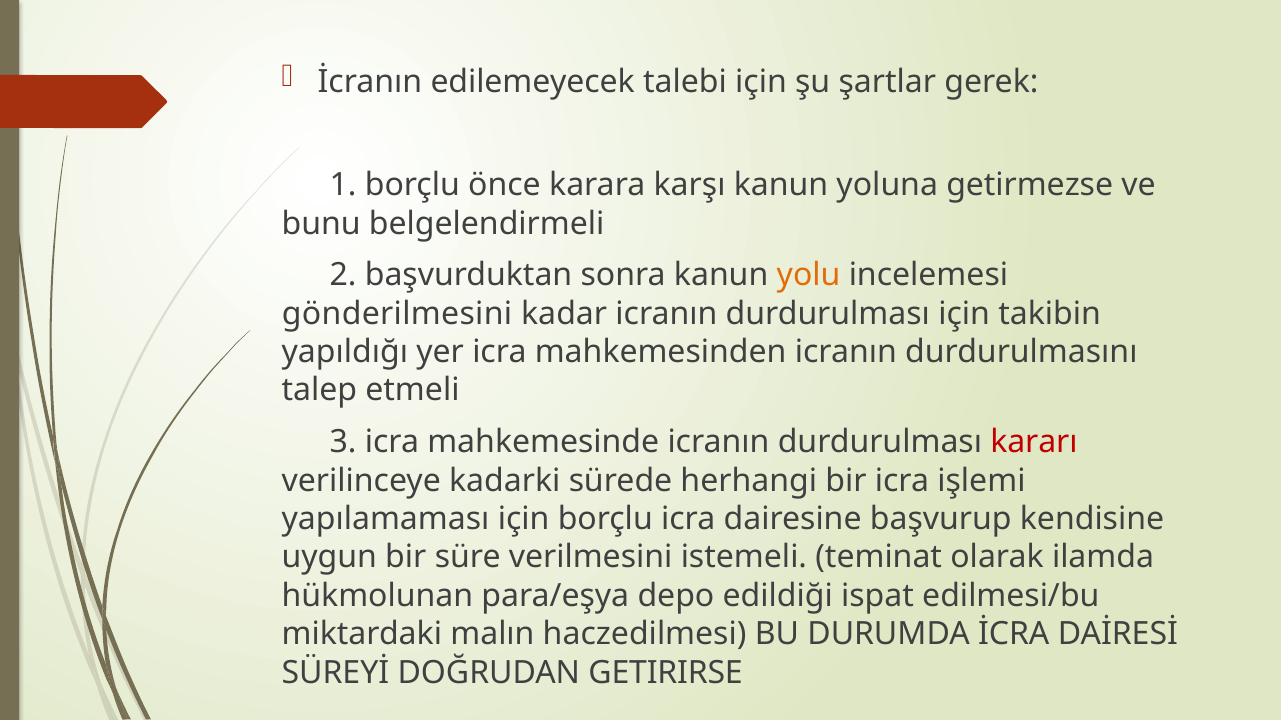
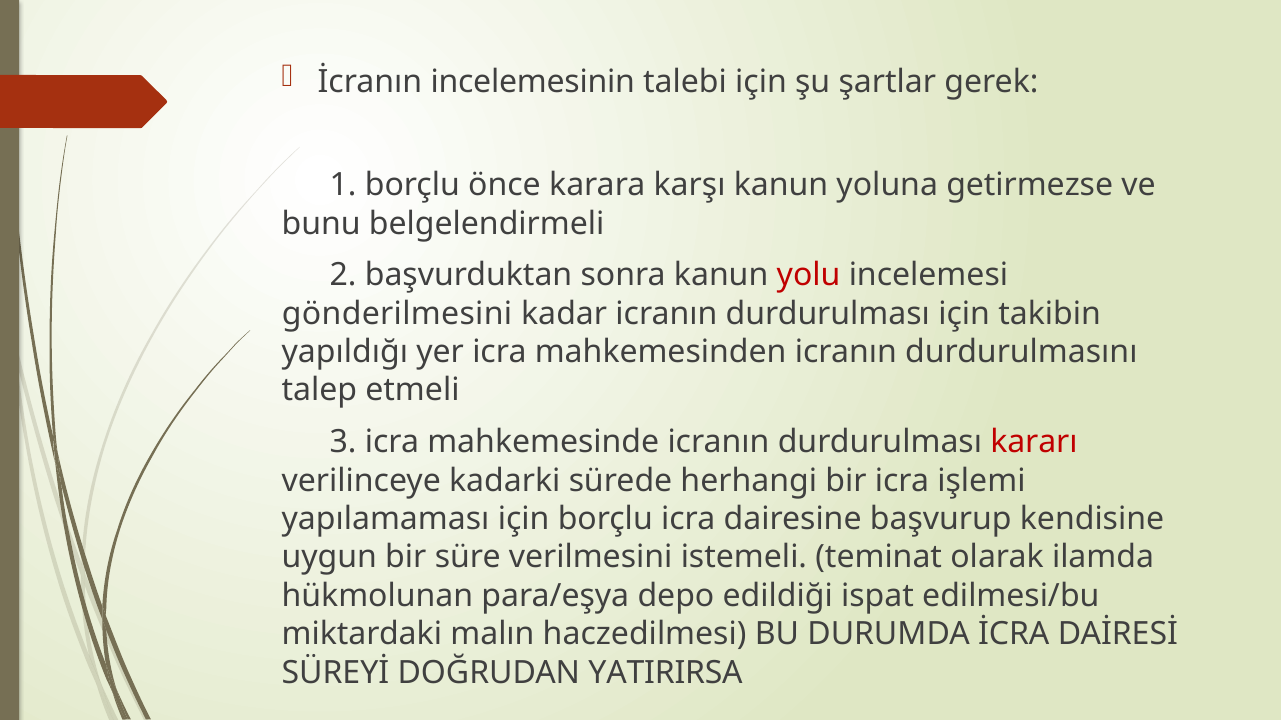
edilemeyecek: edilemeyecek -> incelemesinin
yolu colour: orange -> red
GETIRIRSE: GETIRIRSE -> YATIRIRSA
